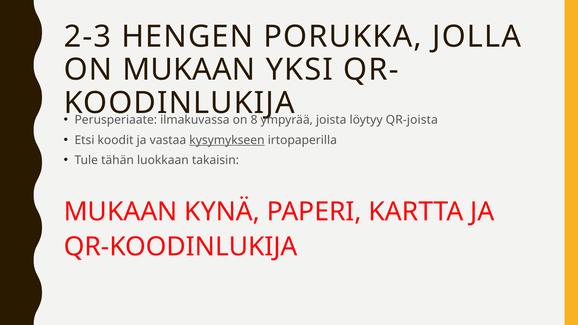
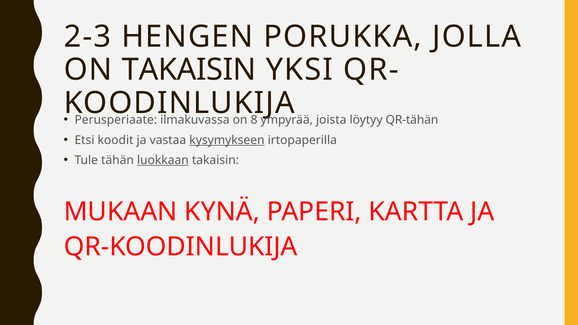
ON MUKAAN: MUKAAN -> TAKAISIN
QR-joista: QR-joista -> QR-tähän
luokkaan underline: none -> present
